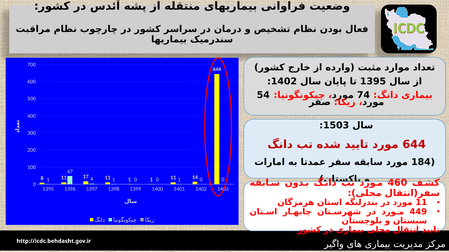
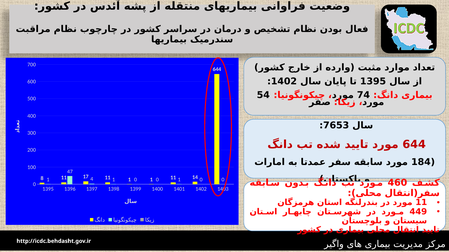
1503: 1503 -> 7653
